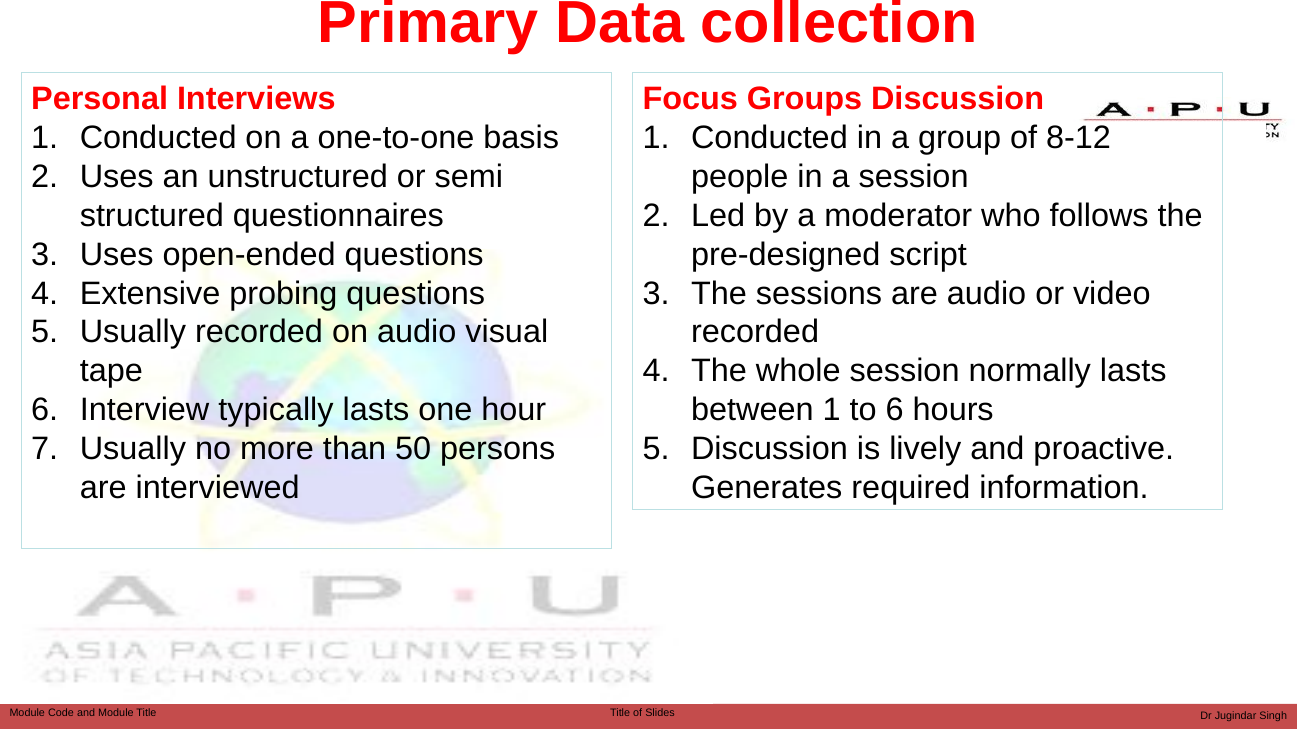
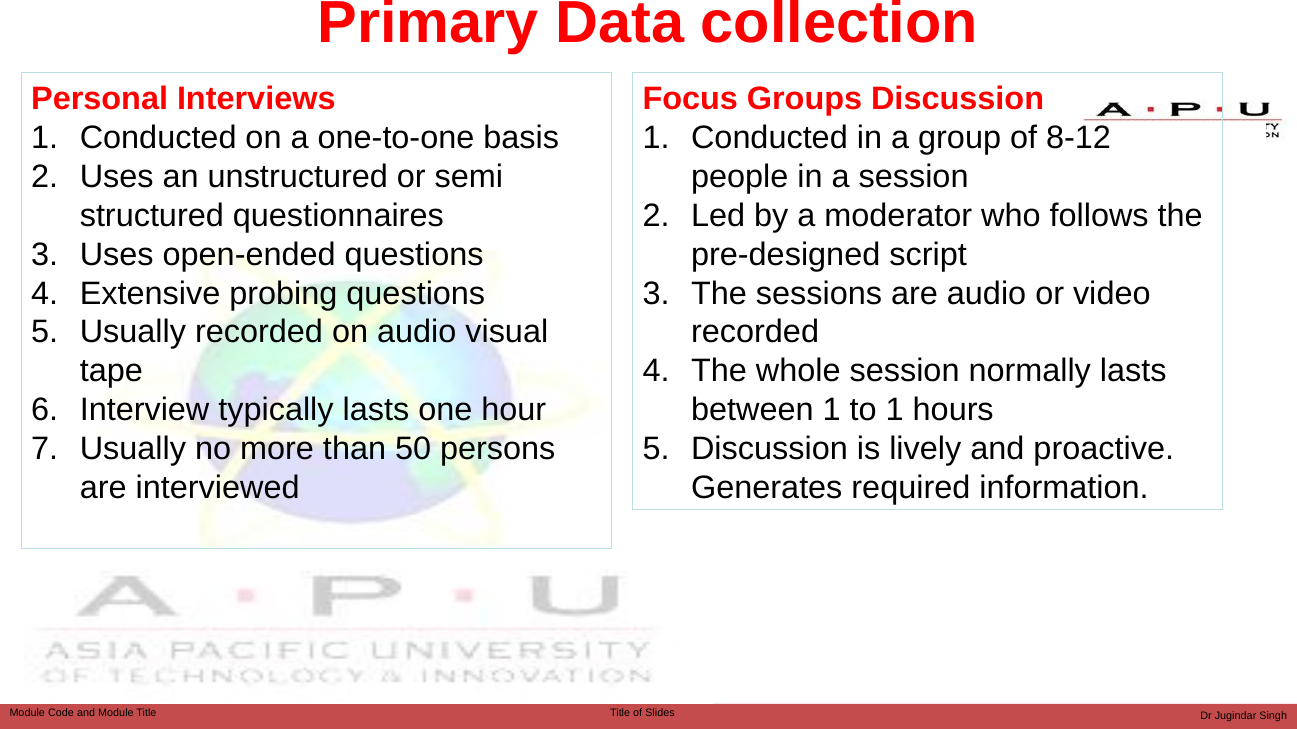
to 6: 6 -> 1
